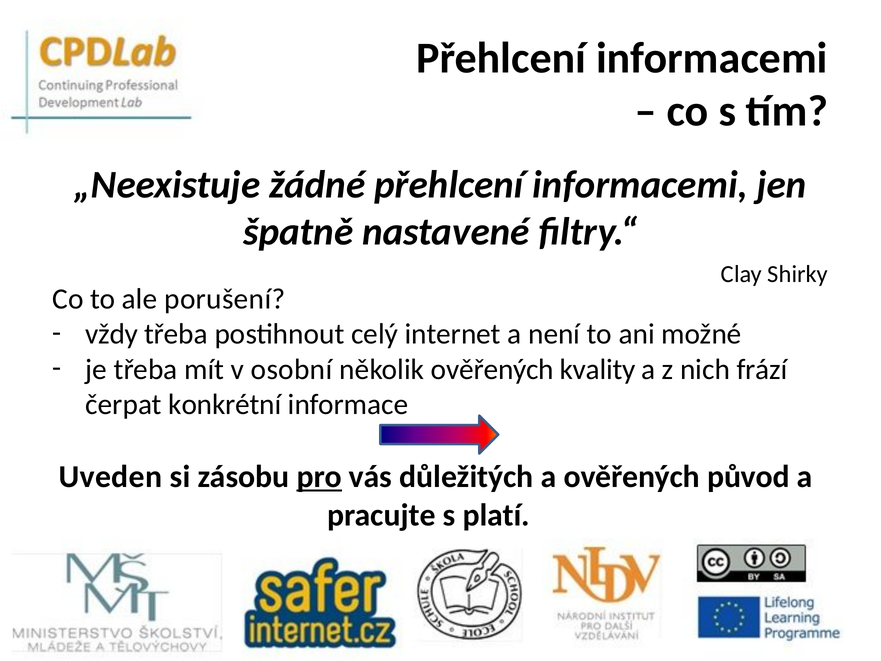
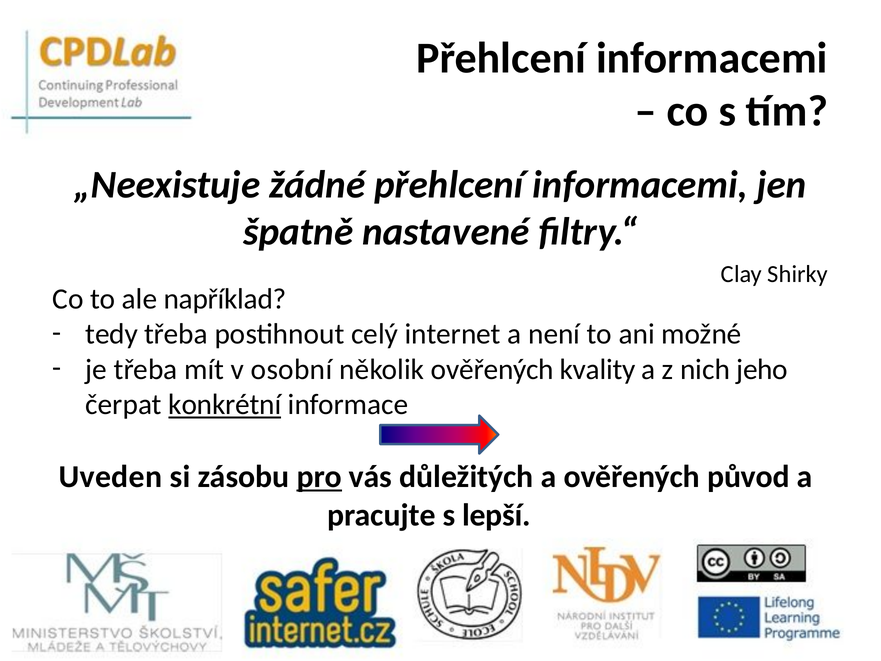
porušení: porušení -> například
vždy: vždy -> tedy
frází: frází -> jeho
konkrétní underline: none -> present
platí: platí -> lepší
